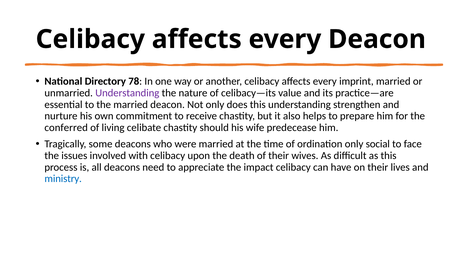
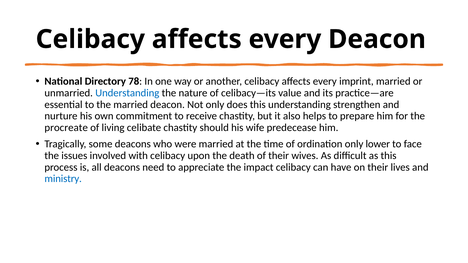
Understanding at (127, 93) colour: purple -> blue
conferred: conferred -> procreate
social: social -> lower
